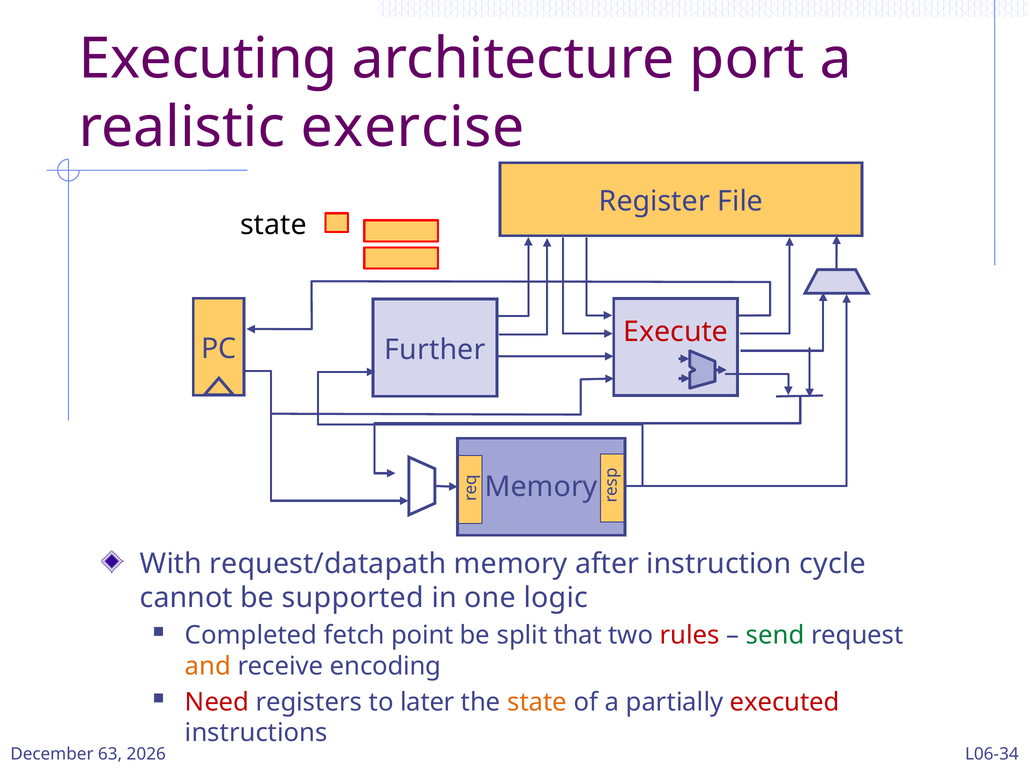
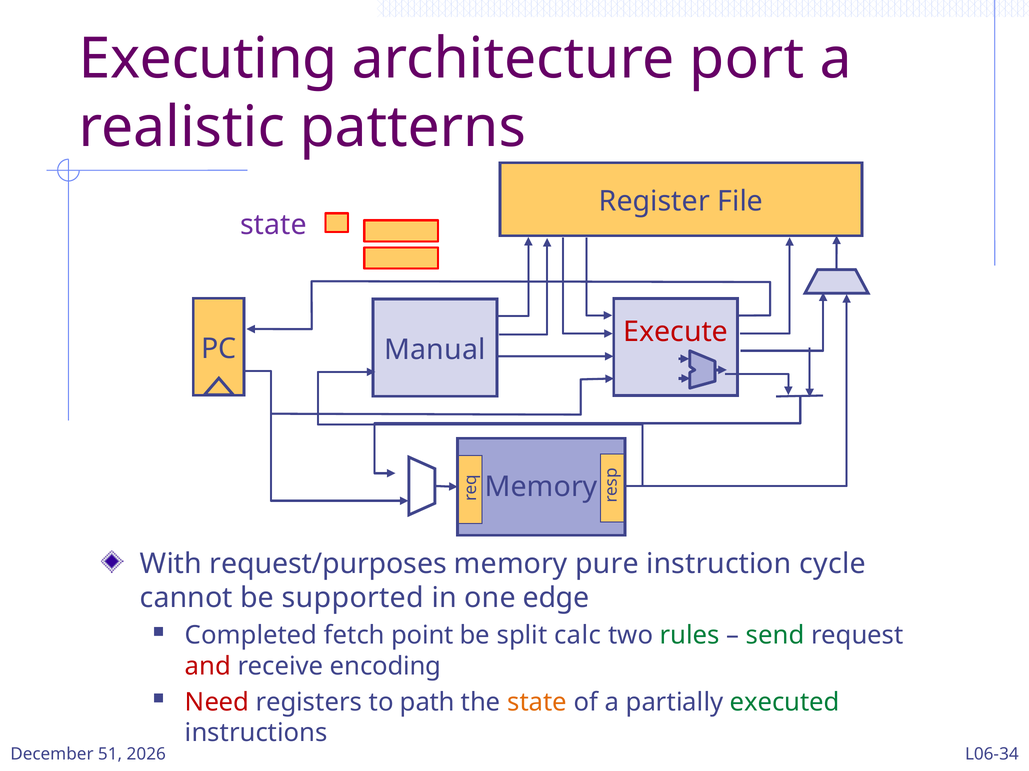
exercise: exercise -> patterns
state at (273, 225) colour: black -> purple
Further: Further -> Manual
request/datapath: request/datapath -> request/purposes
after: after -> pure
logic: logic -> edge
that: that -> calc
rules colour: red -> green
and colour: orange -> red
later: later -> path
executed colour: red -> green
63: 63 -> 51
